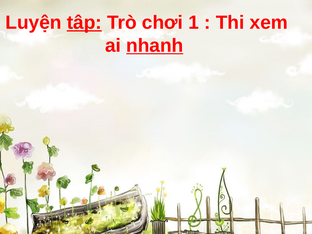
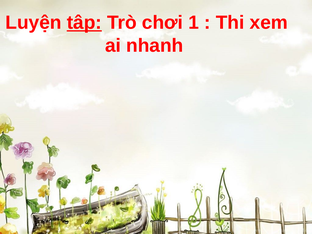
nhanh underline: present -> none
